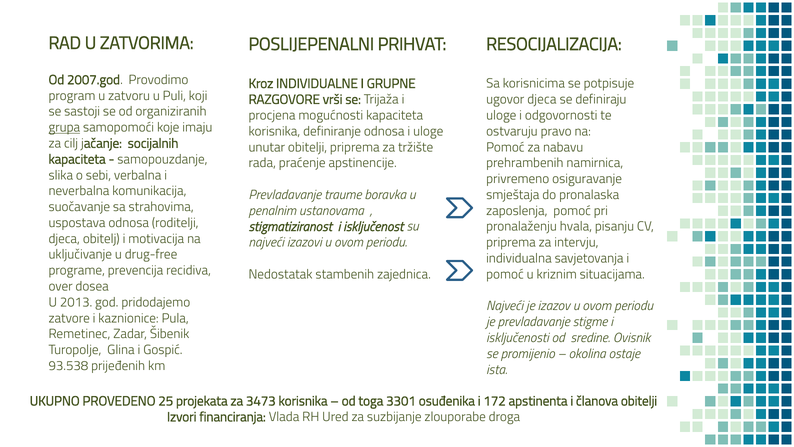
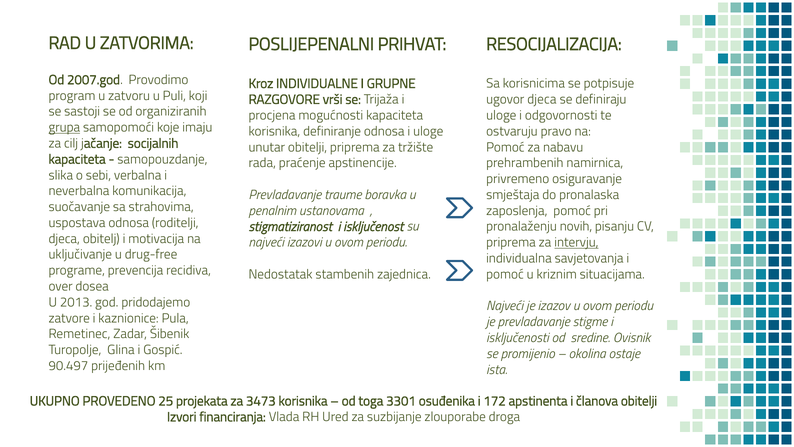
hvala: hvala -> novih
intervju underline: none -> present
93.538: 93.538 -> 90.497
